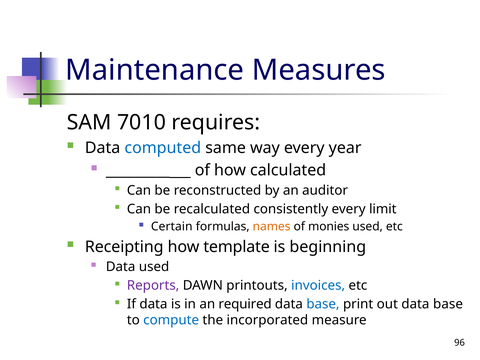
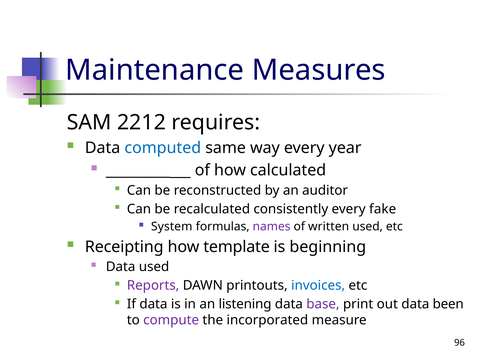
7010: 7010 -> 2212
limit: limit -> fake
Certain: Certain -> System
names colour: orange -> purple
monies: monies -> written
required: required -> listening
base at (323, 304) colour: blue -> purple
out data base: base -> been
compute colour: blue -> purple
